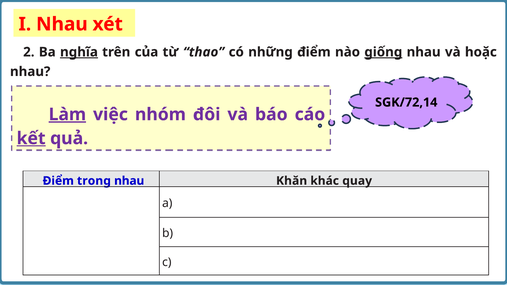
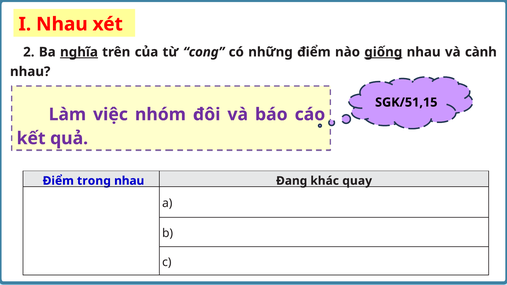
thao: thao -> cong
hoặc: hoặc -> cành
SGK/72,14: SGK/72,14 -> SGK/51,15
Làm underline: present -> none
kết underline: present -> none
Khăn: Khăn -> Đang
